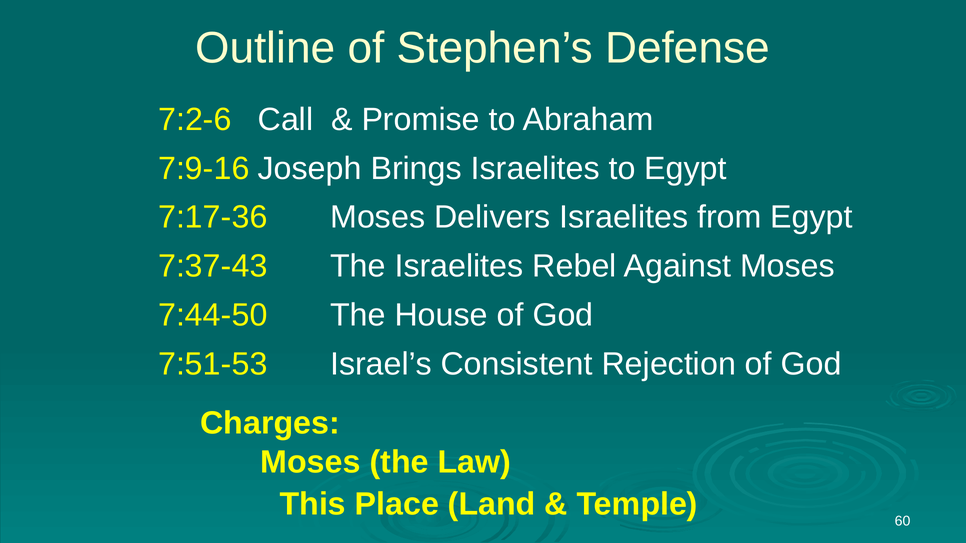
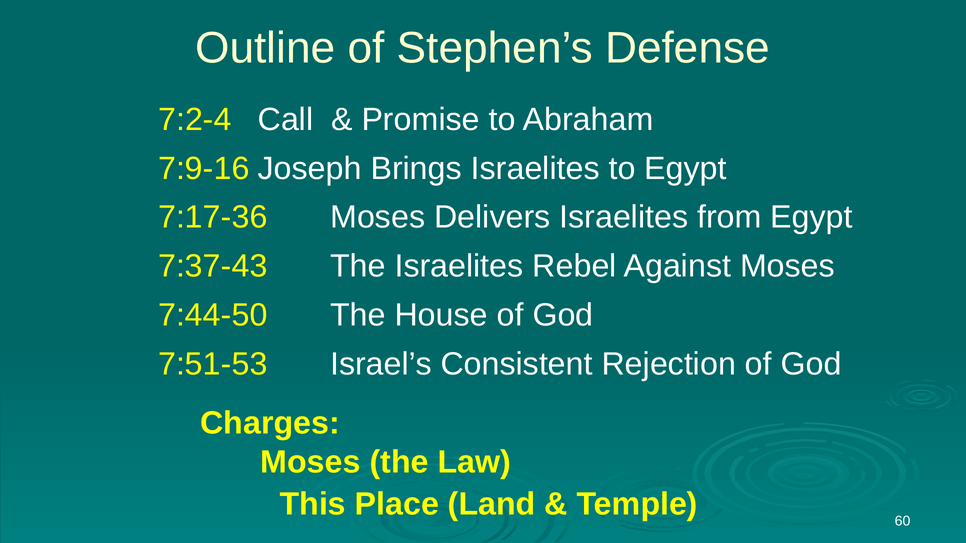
7:2-6: 7:2-6 -> 7:2-4
